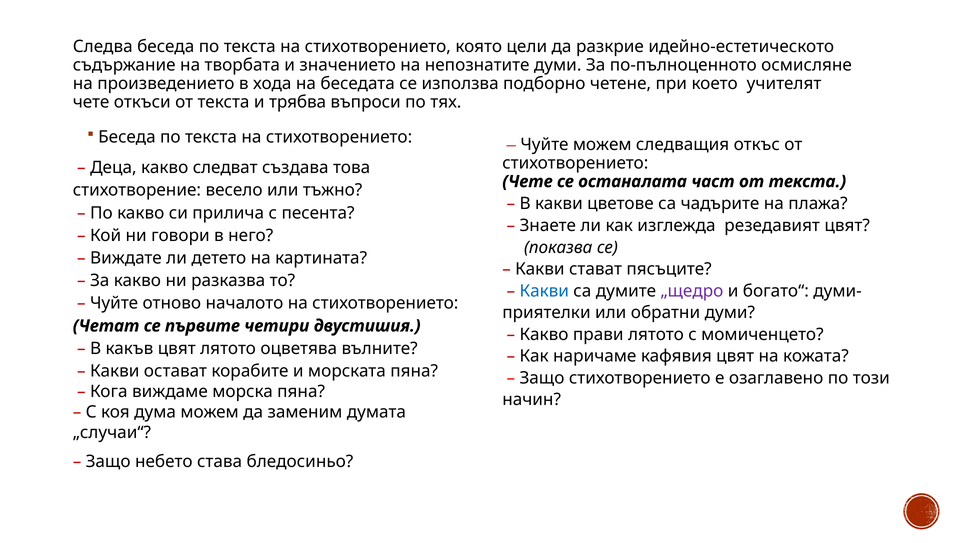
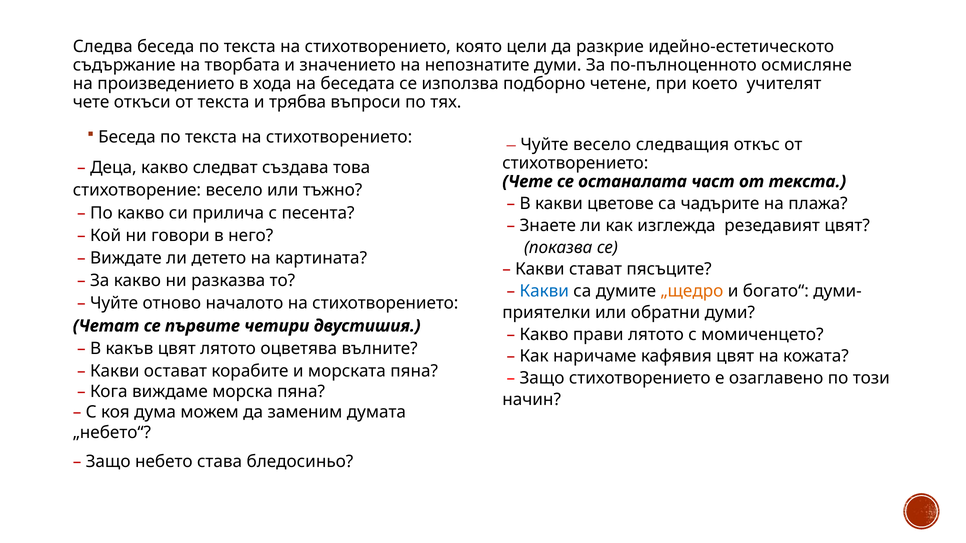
Чуйте можем: можем -> весело
„щедро colour: purple -> orange
„случаи“: „случаи“ -> „небето“
